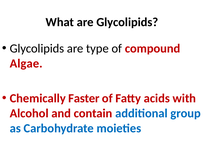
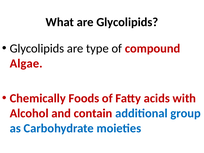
Faster: Faster -> Foods
